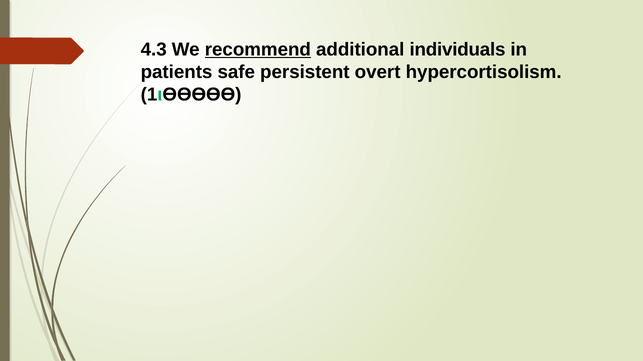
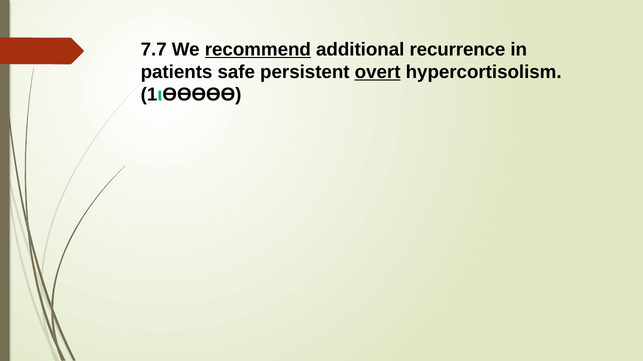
4.3: 4.3 -> 7.7
individuals: individuals -> recurrence
overt underline: none -> present
